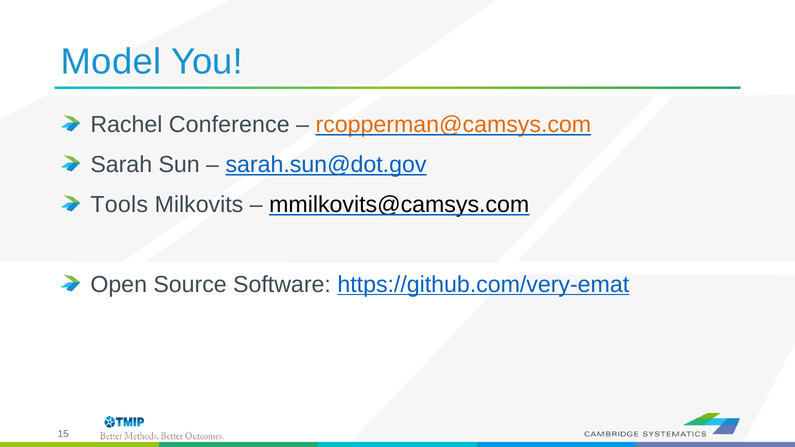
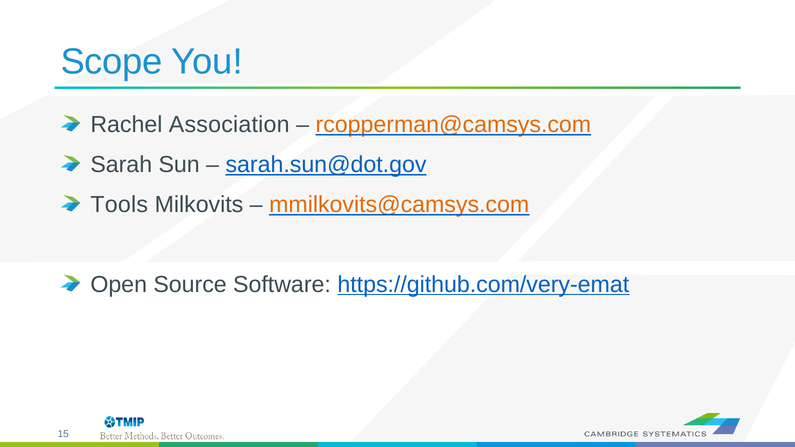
Model: Model -> Scope
Conference: Conference -> Association
mmilkovits@camsys.com colour: black -> orange
